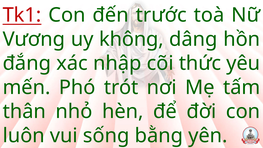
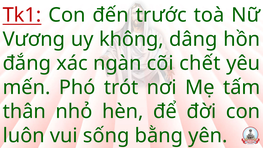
nhập: nhập -> ngàn
thức: thức -> chết
